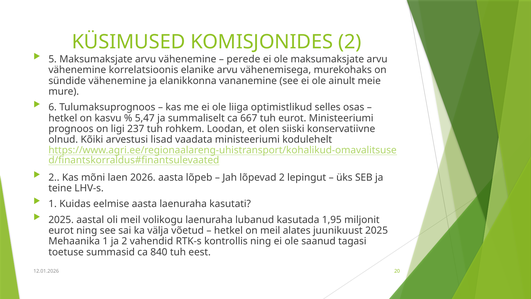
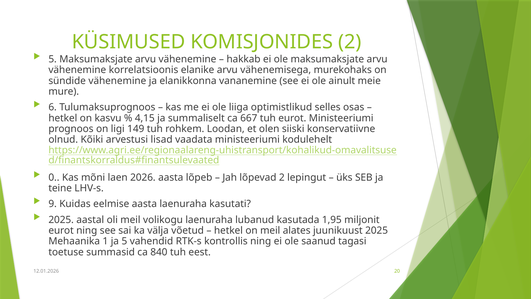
perede: perede -> hakkab
5,47: 5,47 -> 4,15
237: 237 -> 149
2 at (54, 177): 2 -> 0
1 at (53, 204): 1 -> 9
ja 2: 2 -> 5
